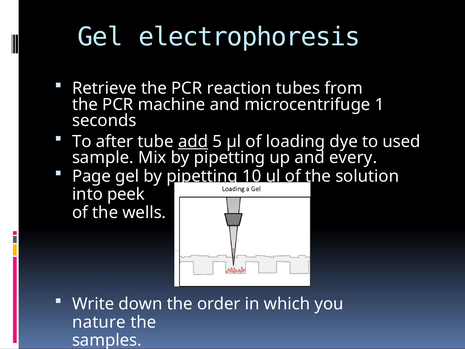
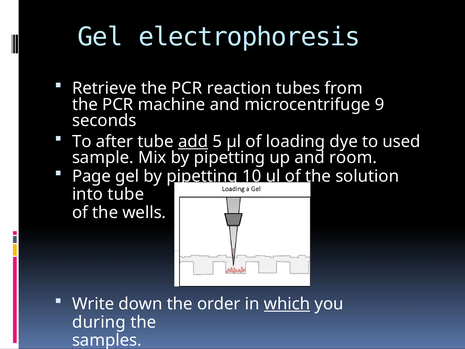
1: 1 -> 9
every: every -> room
into peek: peek -> tube
which underline: none -> present
nature: nature -> during
